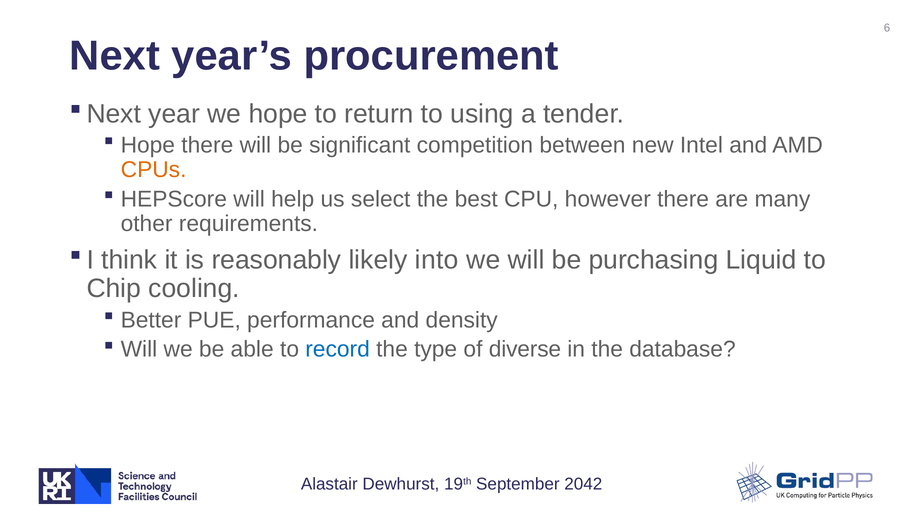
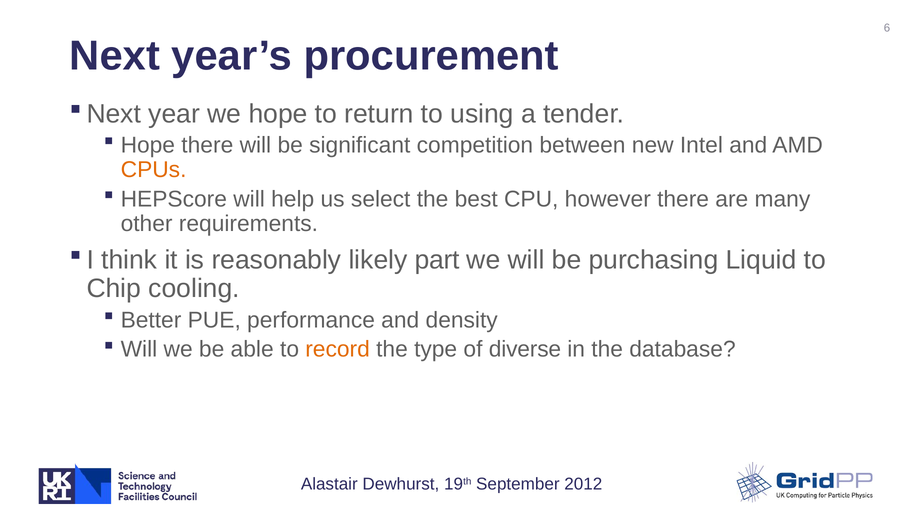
into: into -> part
record colour: blue -> orange
2042: 2042 -> 2012
